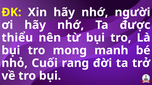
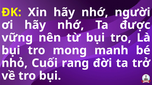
thiểu: thiểu -> vững
